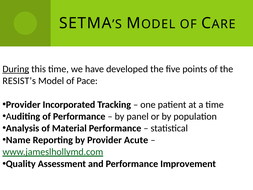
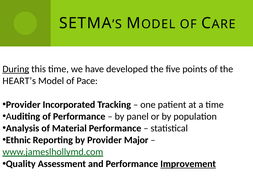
RESIST’s: RESIST’s -> HEART’s
Name: Name -> Ethnic
Acute: Acute -> Major
Improvement underline: none -> present
